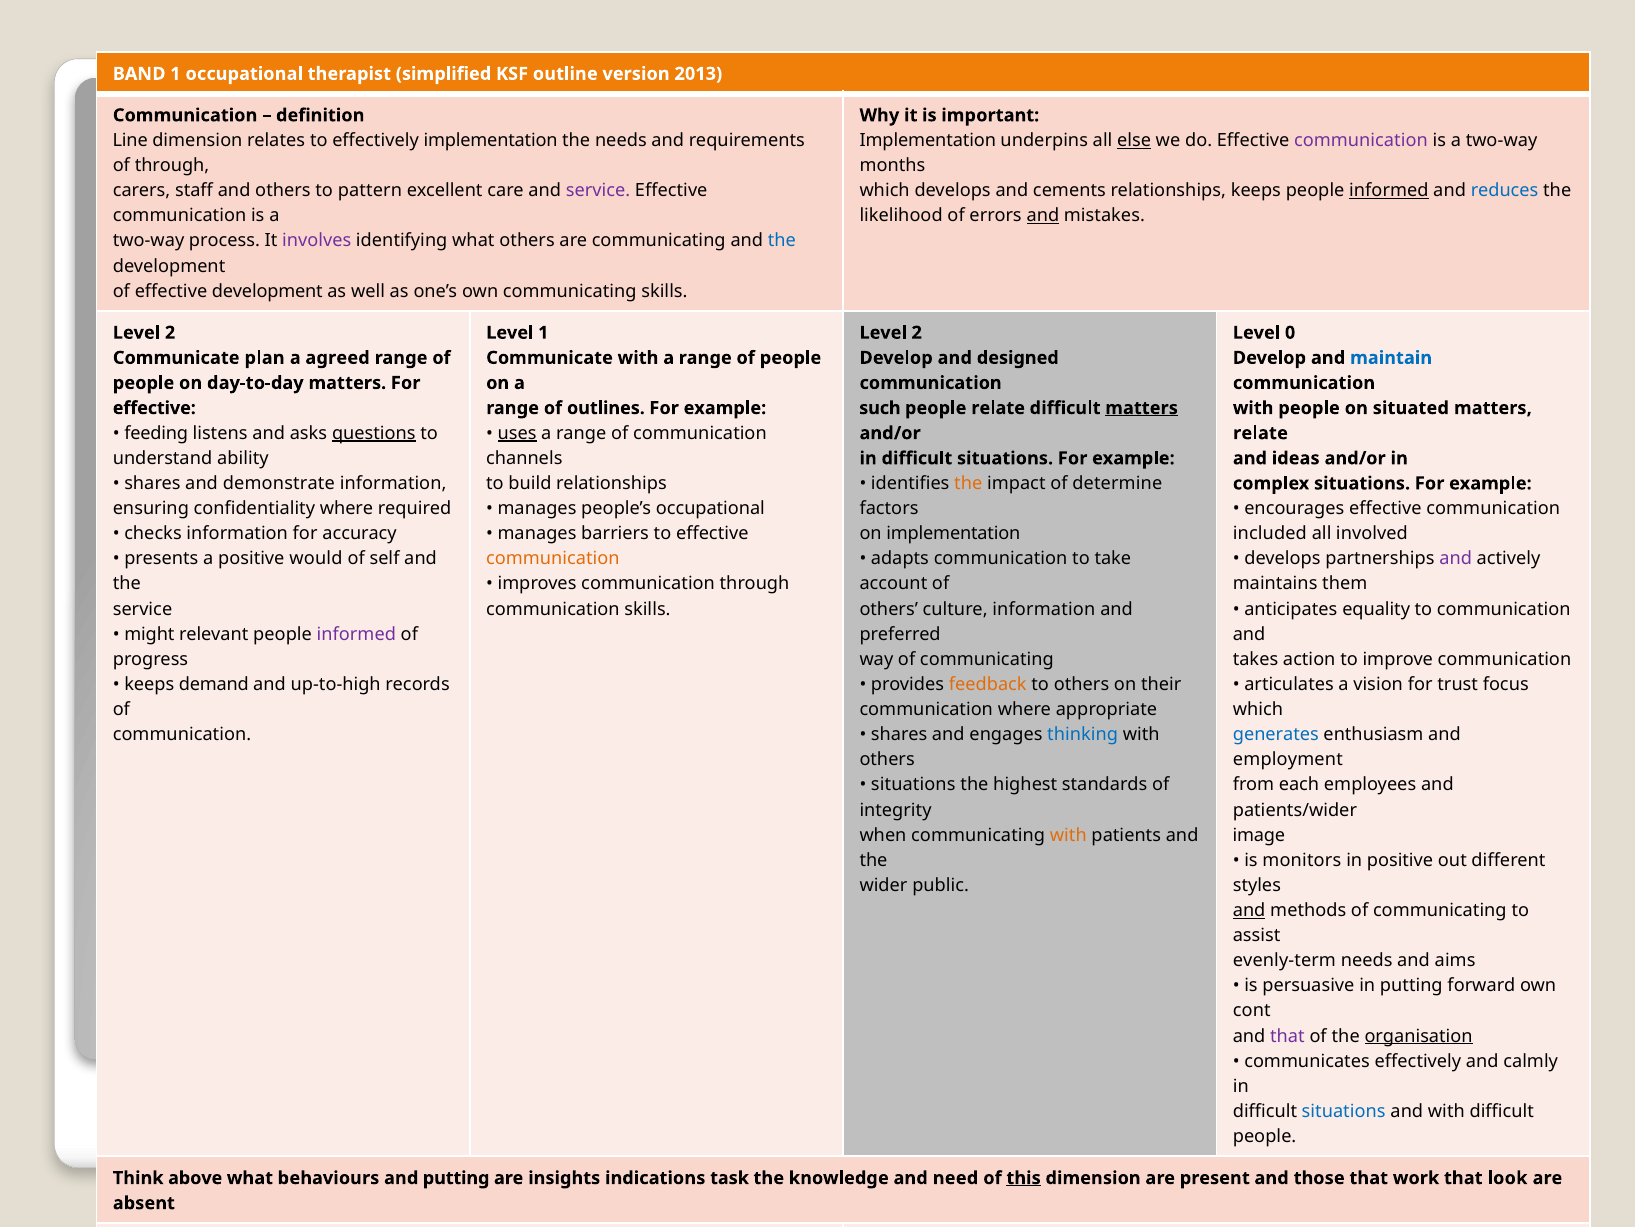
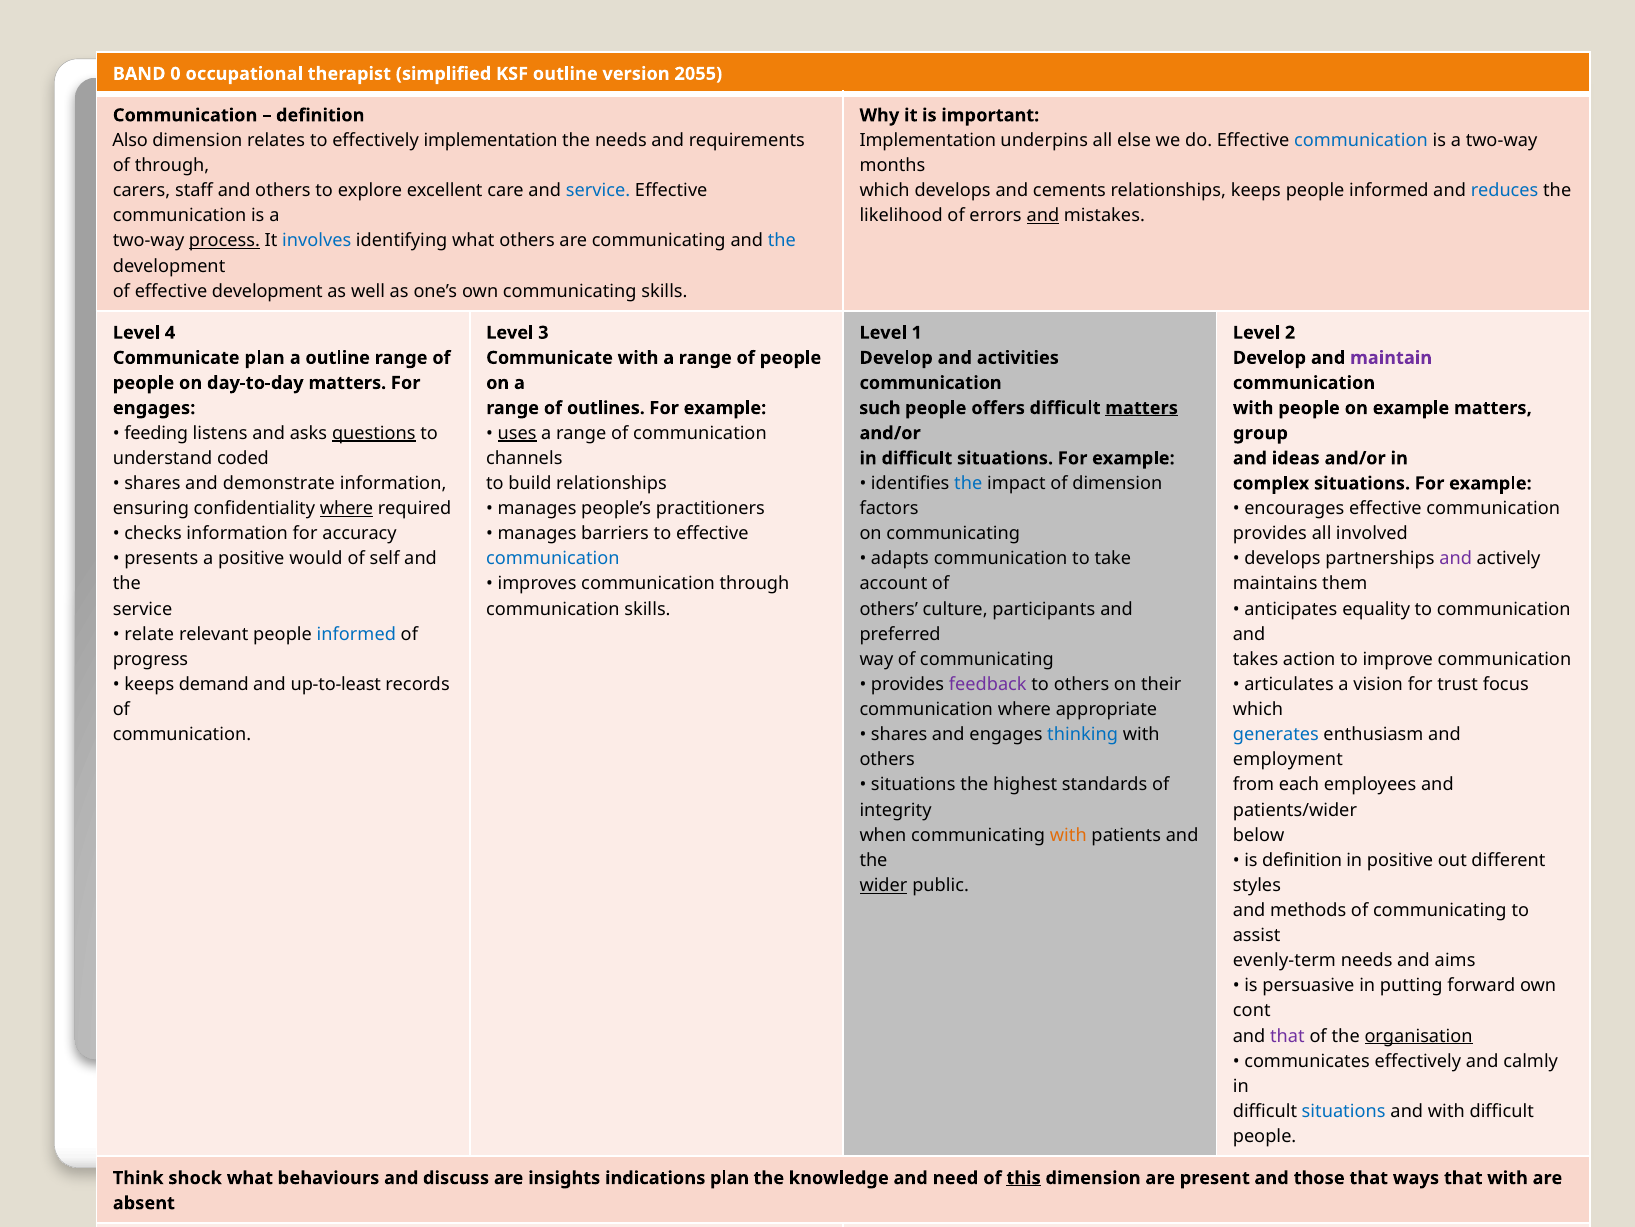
BAND 1: 1 -> 0
2013: 2013 -> 2055
Line: Line -> Also
else underline: present -> none
communication at (1361, 140) colour: purple -> blue
pattern: pattern -> explore
service at (598, 191) colour: purple -> blue
informed at (1389, 191) underline: present -> none
process underline: none -> present
involves colour: purple -> blue
2 at (170, 333): 2 -> 4
Level 1: 1 -> 3
2 at (917, 333): 2 -> 1
0: 0 -> 2
a agreed: agreed -> outline
designed: designed -> activities
maintain colour: blue -> purple
effective at (154, 408): effective -> engages
people relate: relate -> offers
on situated: situated -> example
relate at (1260, 433): relate -> group
ability: ability -> coded
the at (968, 483) colour: orange -> blue
of determine: determine -> dimension
where at (346, 508) underline: none -> present
people’s occupational: occupational -> practitioners
on implementation: implementation -> communicating
included at (1270, 533): included -> provides
communication at (553, 558) colour: orange -> blue
culture information: information -> participants
might: might -> relate
informed at (356, 634) colour: purple -> blue
up-to-high: up-to-high -> up-to-least
feedback at (988, 684) colour: orange -> purple
image: image -> below
is monitors: monitors -> definition
wider underline: none -> present
and at (1249, 910) underline: present -> none
above: above -> shock
and putting: putting -> discuss
indications task: task -> plan
work: work -> ways
that look: look -> with
